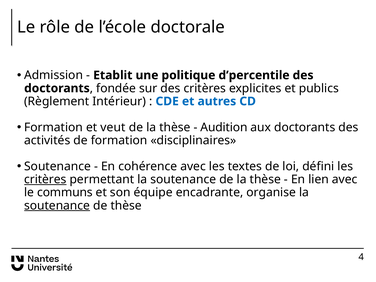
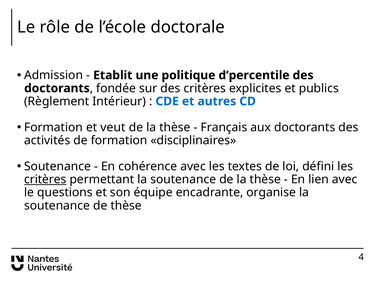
Audition: Audition -> Français
communs: communs -> questions
soutenance at (57, 206) underline: present -> none
